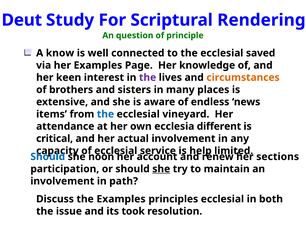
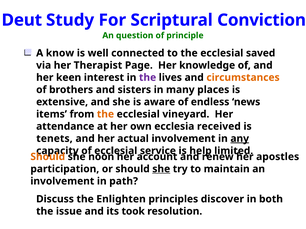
Rendering: Rendering -> Conviction
her Examples: Examples -> Therapist
the at (105, 114) colour: blue -> orange
different: different -> received
critical: critical -> tenets
any underline: none -> present
Should at (48, 157) colour: blue -> orange
sections: sections -> apostles
the Examples: Examples -> Enlighten
principles ecclesial: ecclesial -> discover
